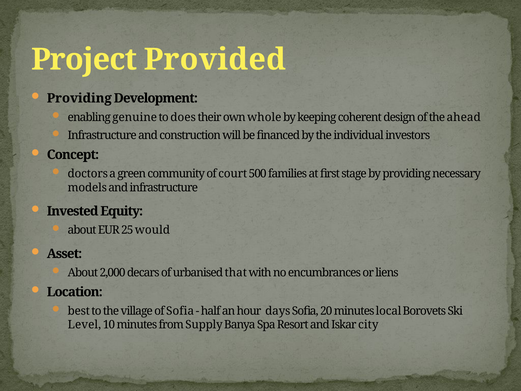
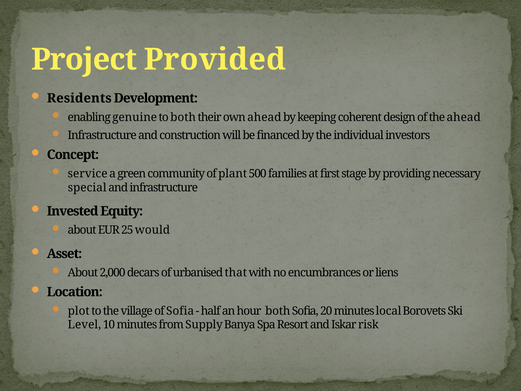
Providing at (79, 98): Providing -> Residents
to does: does -> both
own whole: whole -> ahead
doctors: doctors -> service
court: court -> plant
models: models -> special
best: best -> plot
hour days: days -> both
city: city -> risk
